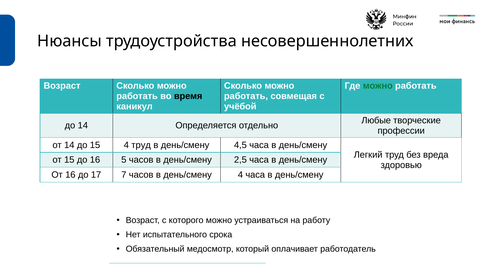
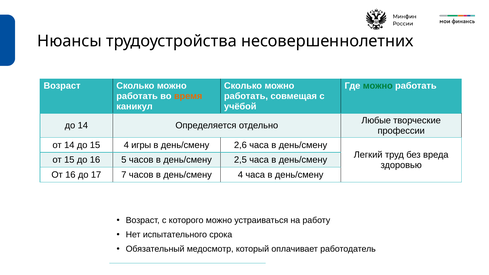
время colour: black -> orange
4 труд: труд -> игры
4,5: 4,5 -> 2,6
